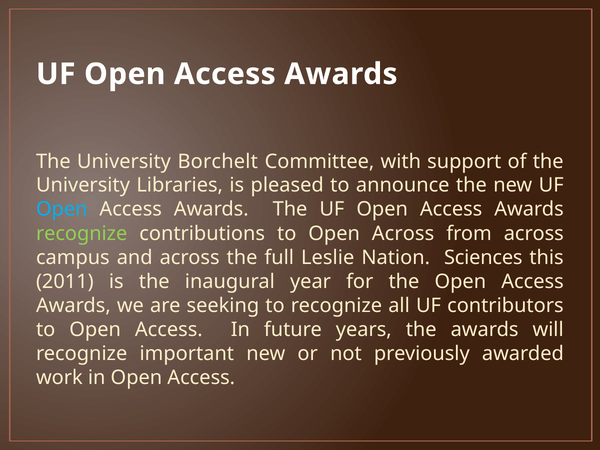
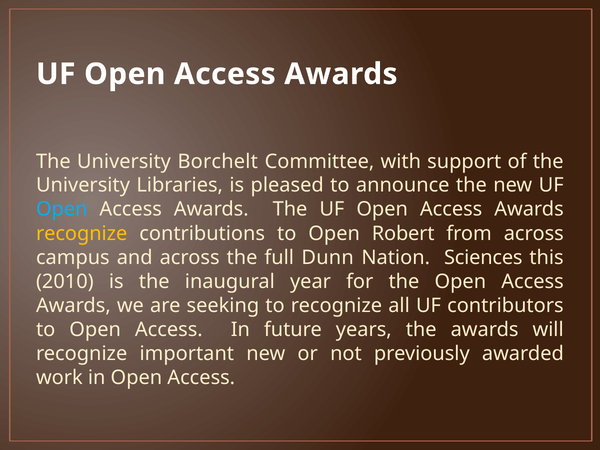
recognize at (82, 233) colour: light green -> yellow
Open Across: Across -> Robert
Leslie: Leslie -> Dunn
2011: 2011 -> 2010
